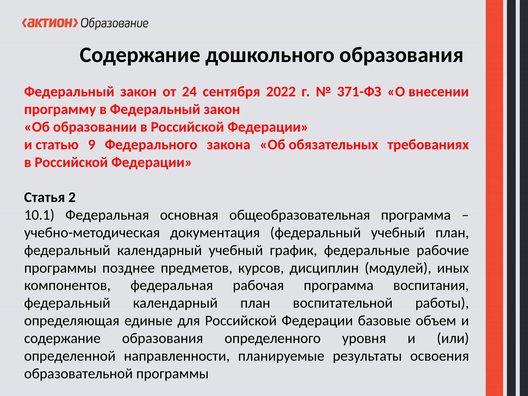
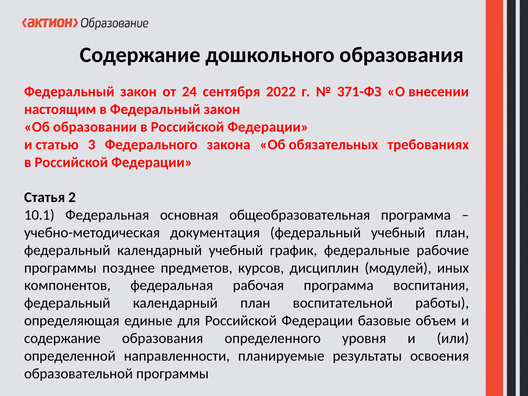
программу: программу -> настоящим
9: 9 -> 3
